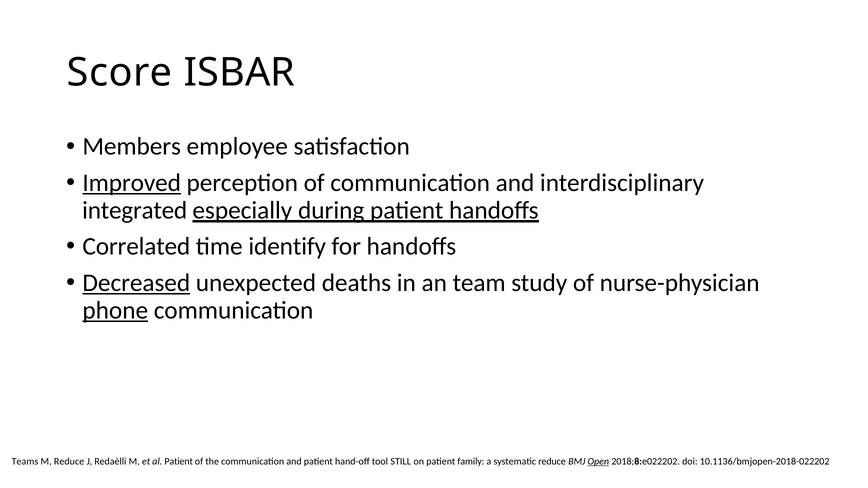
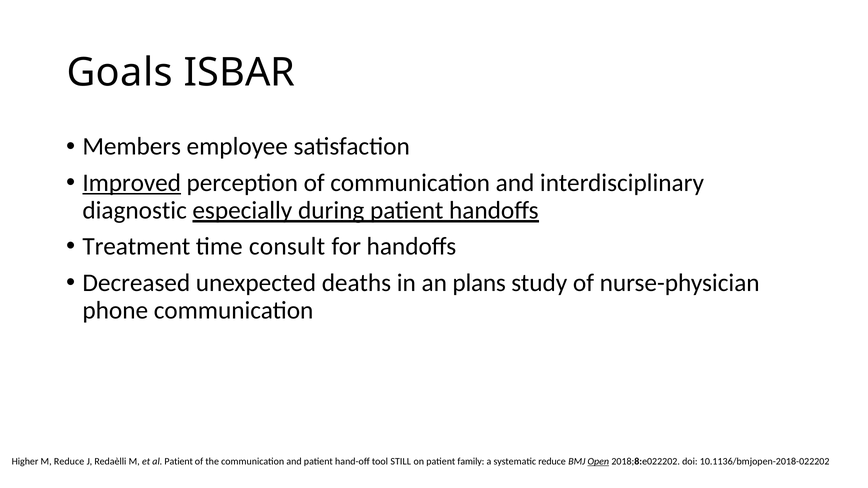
Score: Score -> Goals
integrated: integrated -> diagnostic
Correlated: Correlated -> Treatment
identify: identify -> consult
Decreased underline: present -> none
team: team -> plans
phone underline: present -> none
Teams: Teams -> Higher
